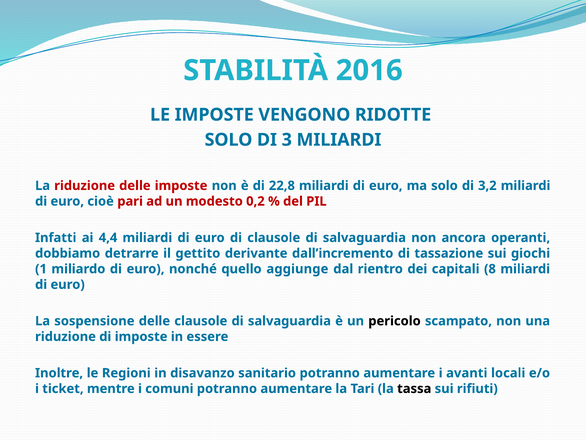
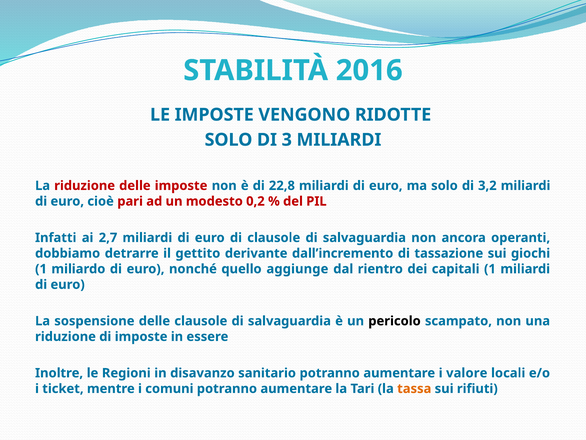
4,4: 4,4 -> 2,7
capitali 8: 8 -> 1
avanti: avanti -> valore
tassa colour: black -> orange
